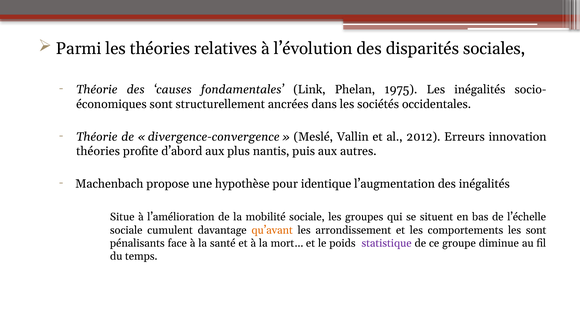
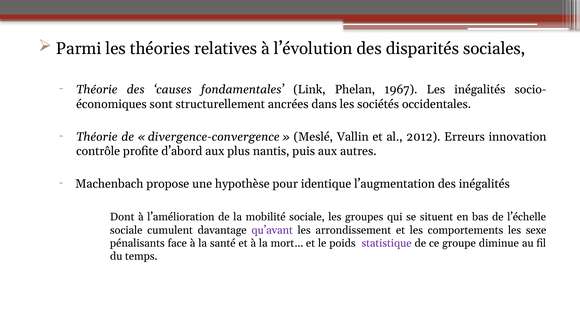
1975: 1975 -> 1967
théories at (98, 151): théories -> contrôle
Situe: Situe -> Dont
qu’avant colour: orange -> purple
les sont: sont -> sexe
